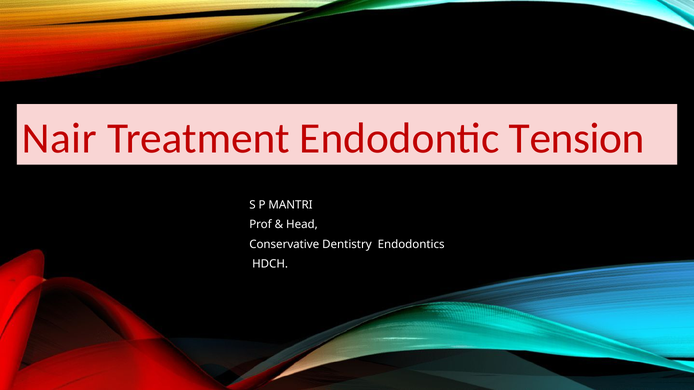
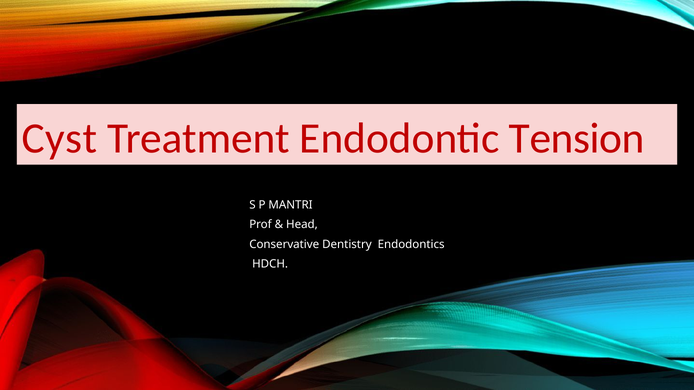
Nair: Nair -> Cyst
